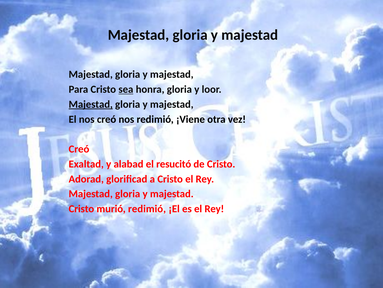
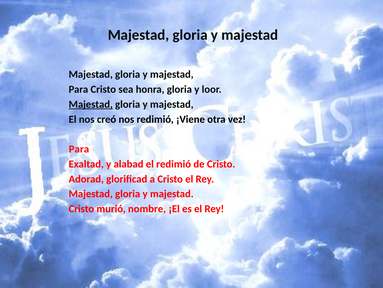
sea underline: present -> none
Creó at (79, 149): Creó -> Para
el resucitó: resucitó -> redimió
murió redimió: redimió -> nombre
